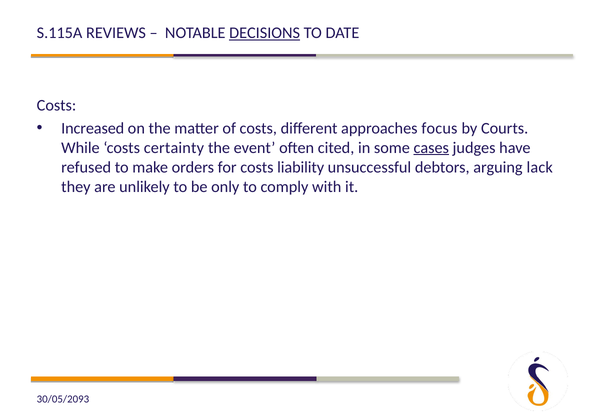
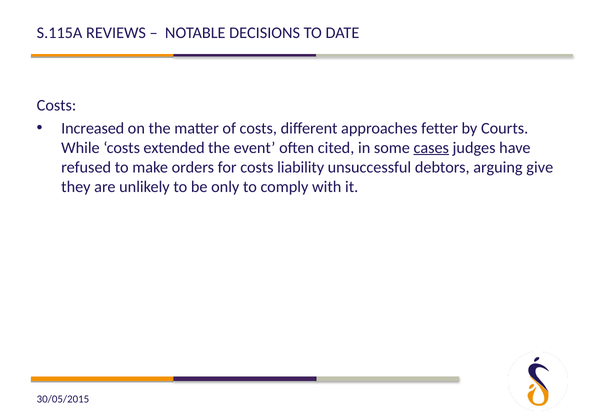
DECISIONS underline: present -> none
focus: focus -> fetter
certainty: certainty -> extended
lack: lack -> give
30/05/2093: 30/05/2093 -> 30/05/2015
